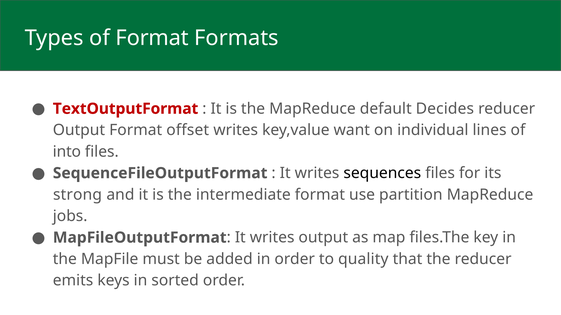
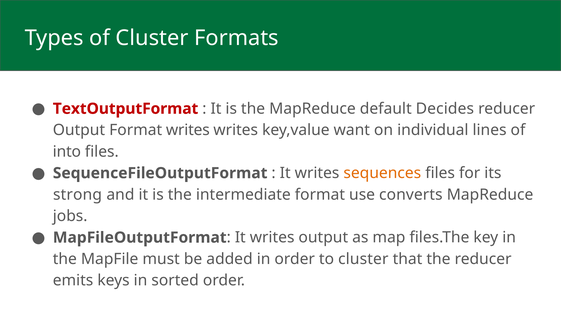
of Format: Format -> Cluster
Format offset: offset -> writes
sequences colour: black -> orange
partition: partition -> converts
to quality: quality -> cluster
